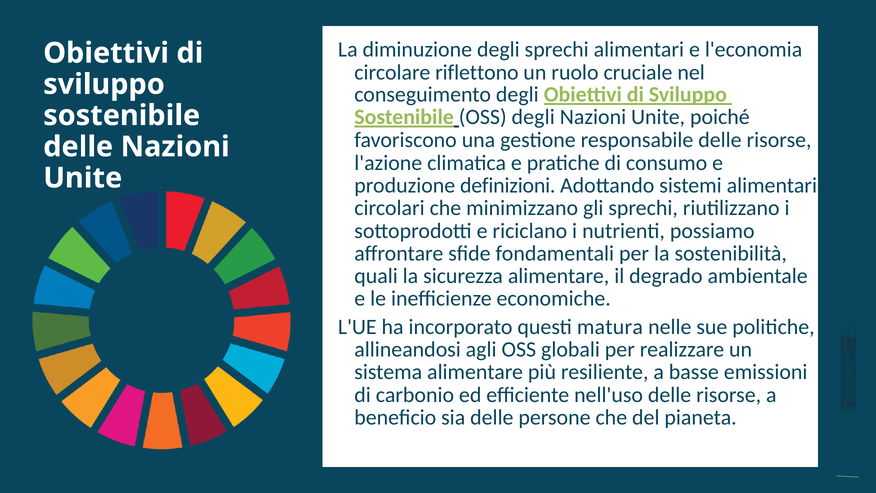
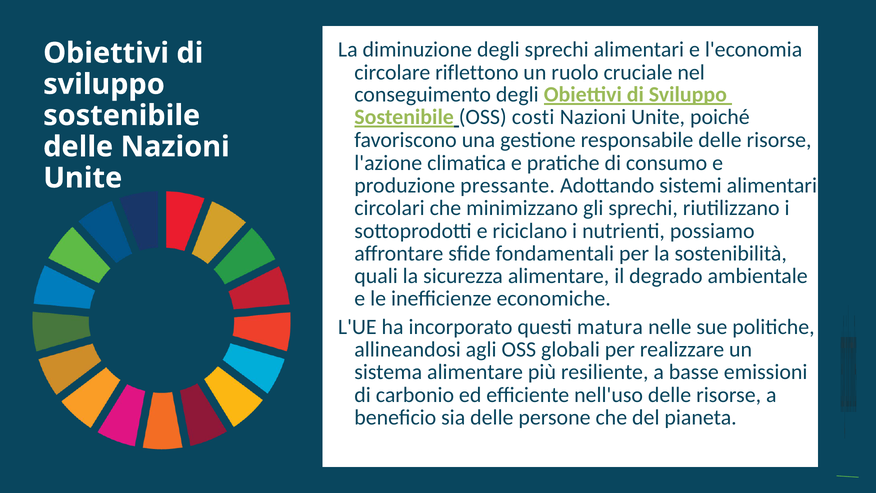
OSS degli: degli -> costi
definizioni: definizioni -> pressante
